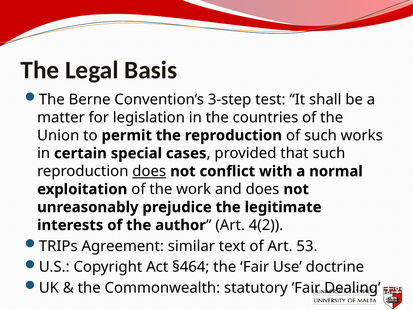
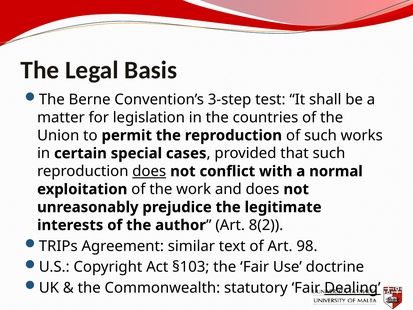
4(2: 4(2 -> 8(2
53: 53 -> 98
§464: §464 -> §103
Dealing underline: none -> present
